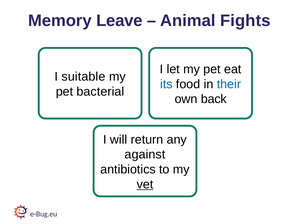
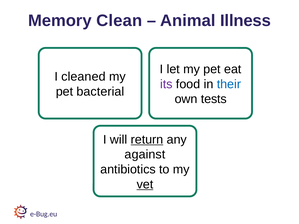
Leave: Leave -> Clean
Fights: Fights -> Illness
suitable: suitable -> cleaned
its colour: blue -> purple
back: back -> tests
return underline: none -> present
